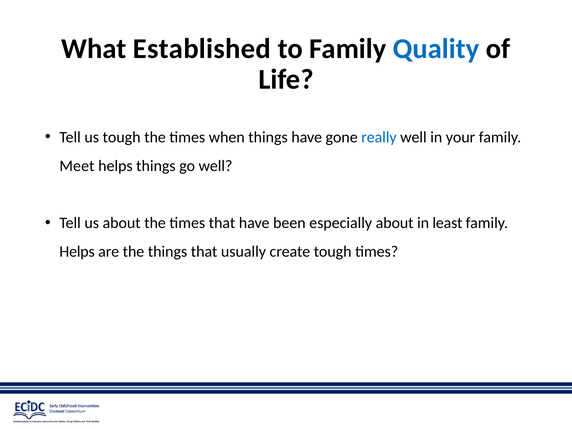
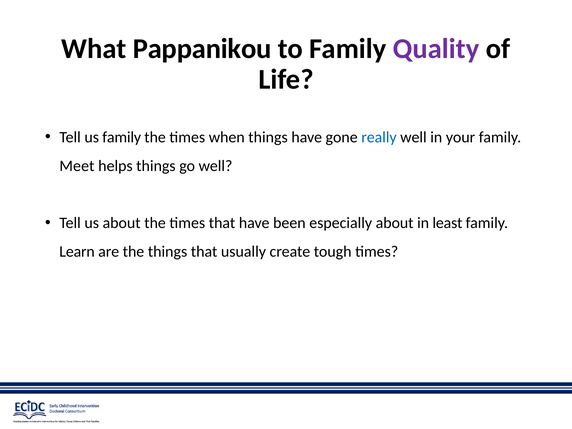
Established: Established -> Pappanikou
Quality colour: blue -> purple
us tough: tough -> family
Helps at (77, 252): Helps -> Learn
